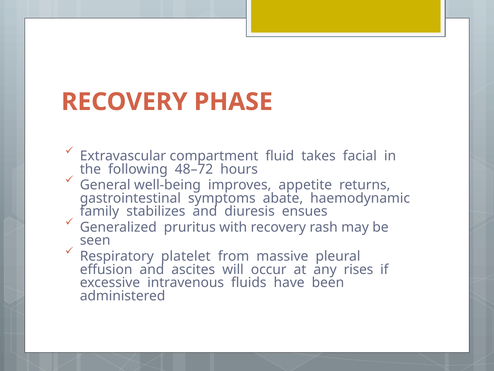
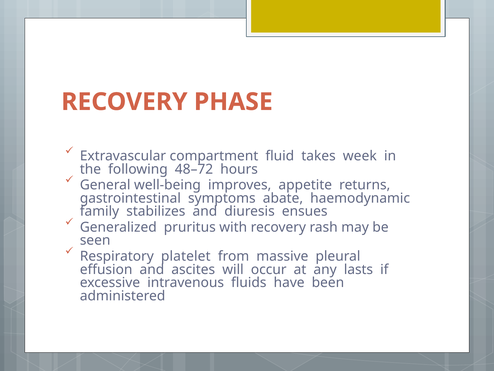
facial: facial -> week
rises: rises -> lasts
